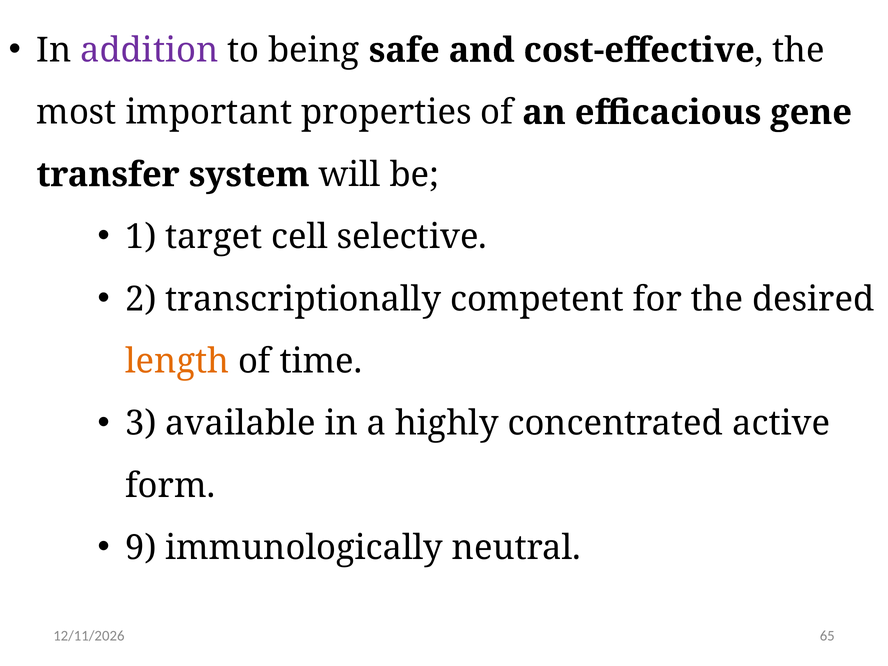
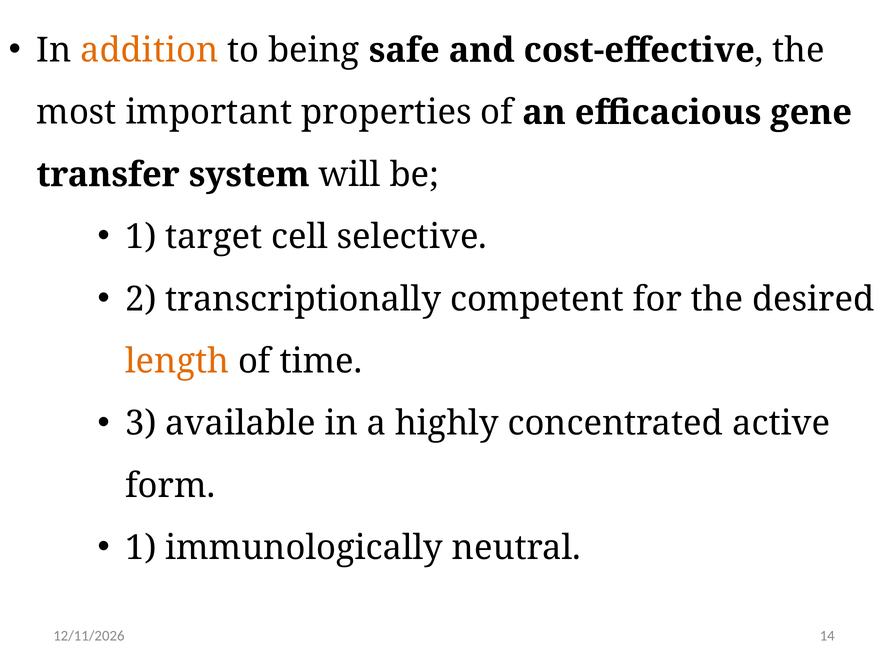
addition colour: purple -> orange
9 at (141, 548): 9 -> 1
65: 65 -> 14
